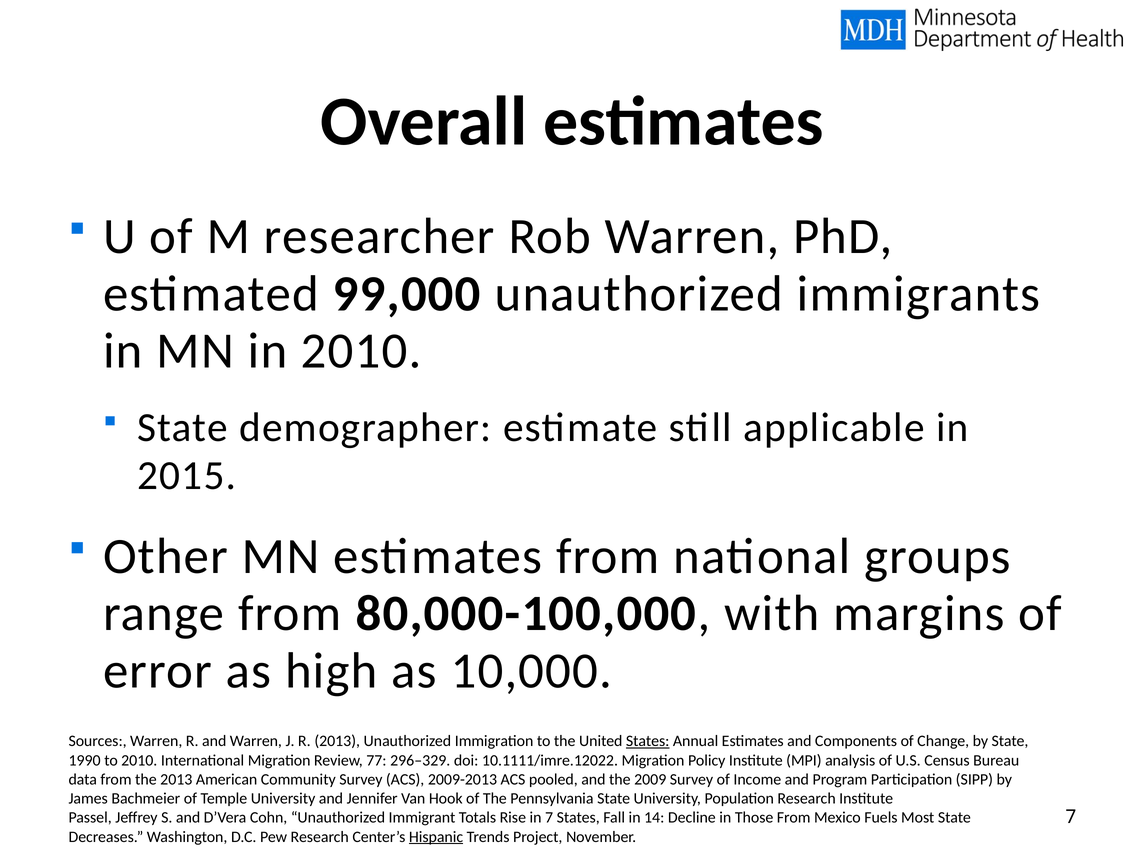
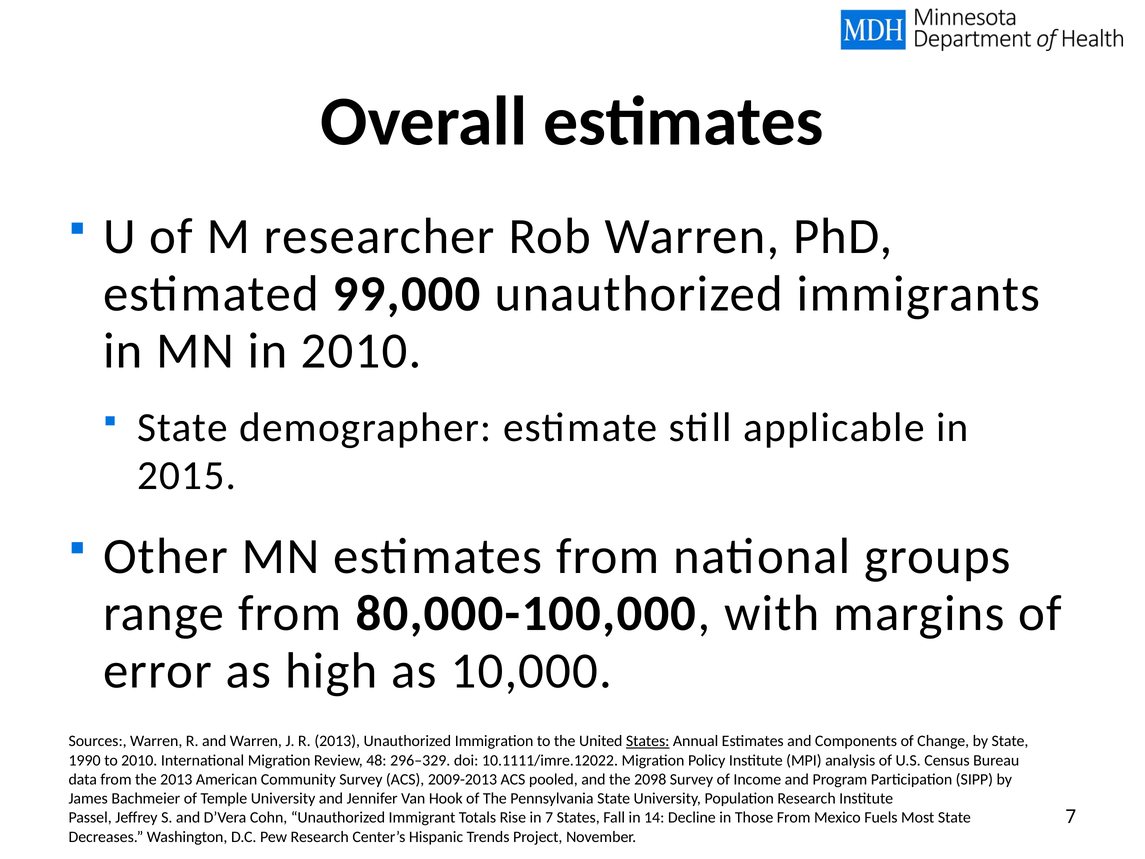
77: 77 -> 48
2009: 2009 -> 2098
Hispanic underline: present -> none
